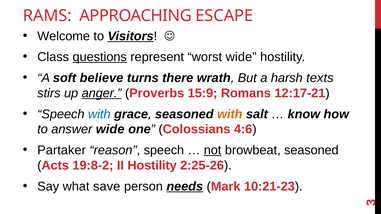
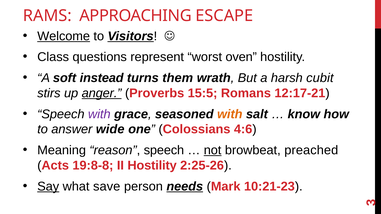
Welcome underline: none -> present
questions underline: present -> none
worst wide: wide -> oven
believe: believe -> instead
there: there -> them
texts: texts -> cubit
15:9: 15:9 -> 15:5
with at (99, 114) colour: blue -> purple
Partaker: Partaker -> Meaning
browbeat seasoned: seasoned -> preached
19:8-2: 19:8-2 -> 19:8-8
Say underline: none -> present
